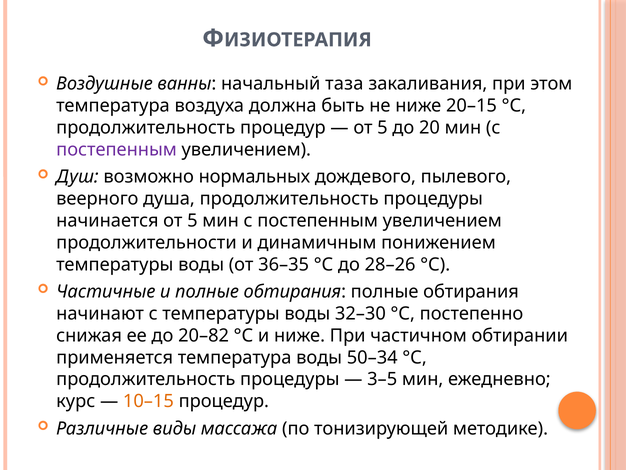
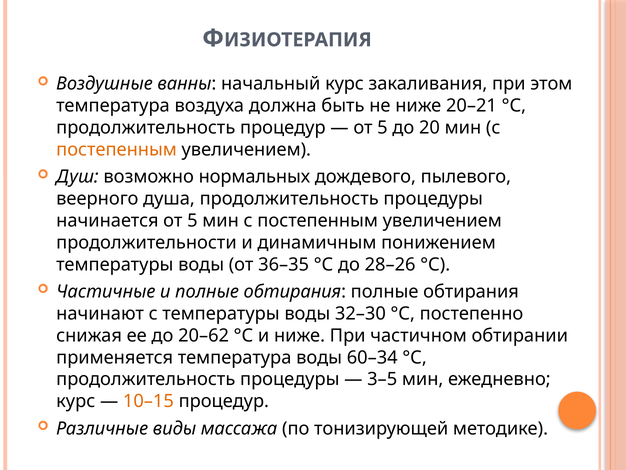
начальный таза: таза -> курс
20–15: 20–15 -> 20–21
постепенным at (117, 150) colour: purple -> orange
20–82: 20–82 -> 20–62
50–34: 50–34 -> 60–34
